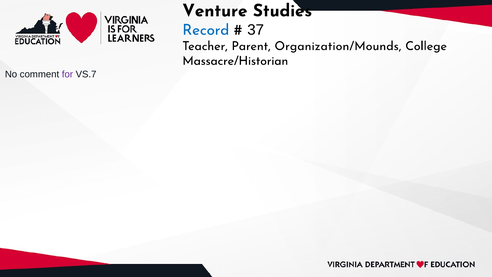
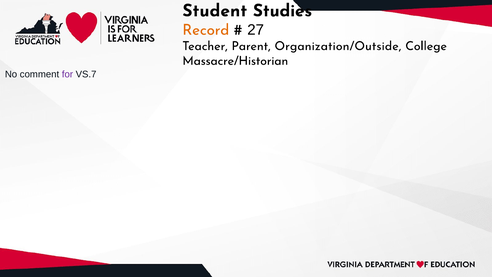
Venture: Venture -> Student
Record colour: blue -> orange
37: 37 -> 27
Organization/Mounds: Organization/Mounds -> Organization/Outside
